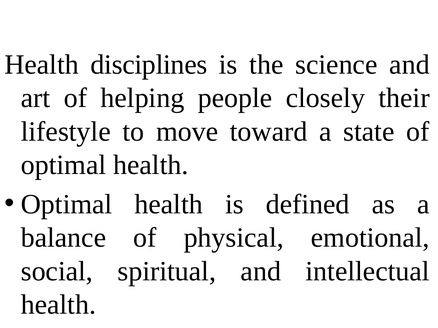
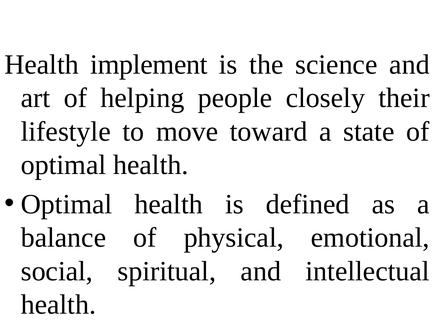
disciplines: disciplines -> implement
